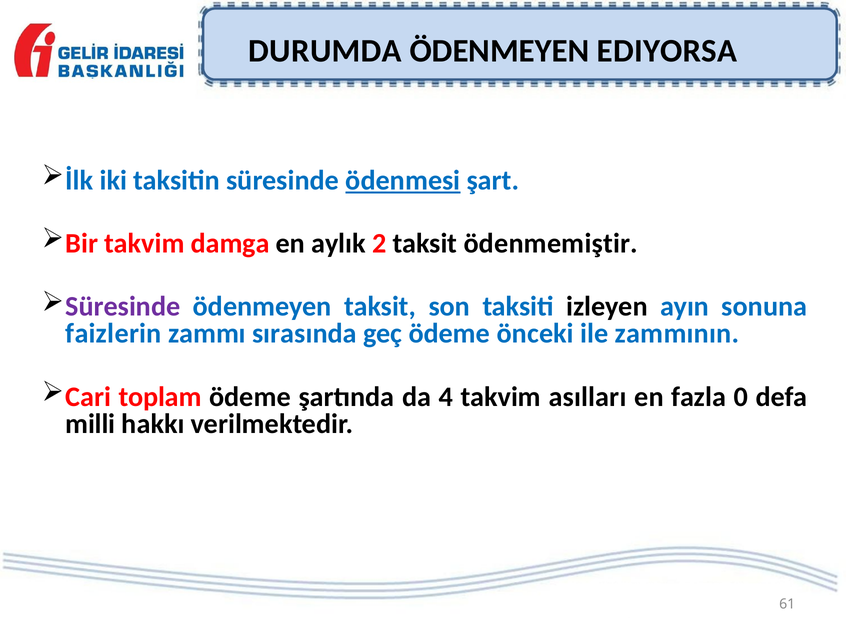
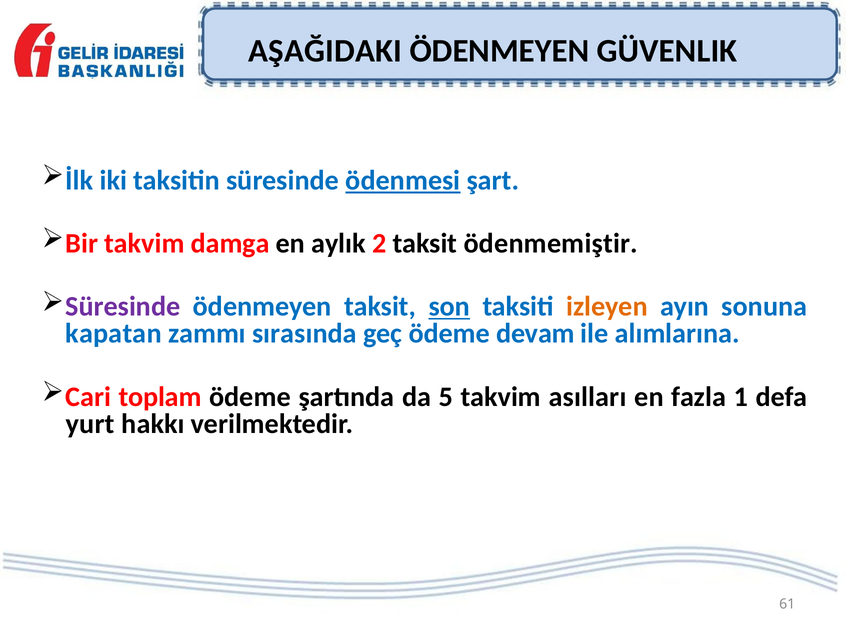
DURUMDA: DURUMDA -> AŞAĞIDAKI
EDIYORSA: EDIYORSA -> GÜVENLIK
son underline: none -> present
izleyen colour: black -> orange
faizlerin: faizlerin -> kapatan
önceki: önceki -> devam
zammının: zammının -> alımlarına
4: 4 -> 5
0: 0 -> 1
milli: milli -> yurt
